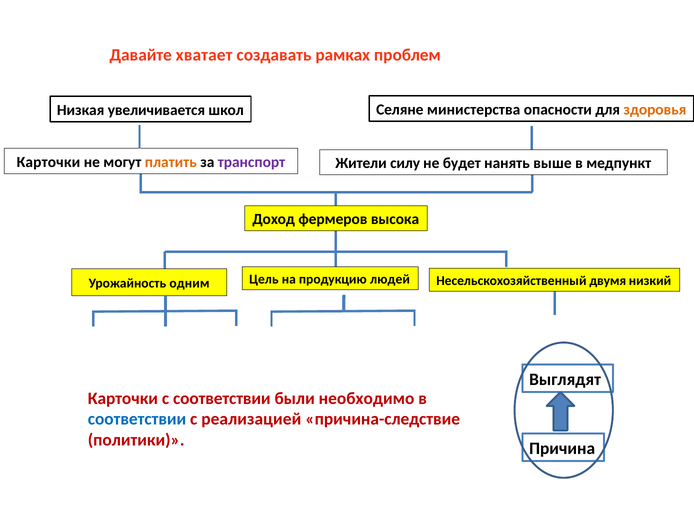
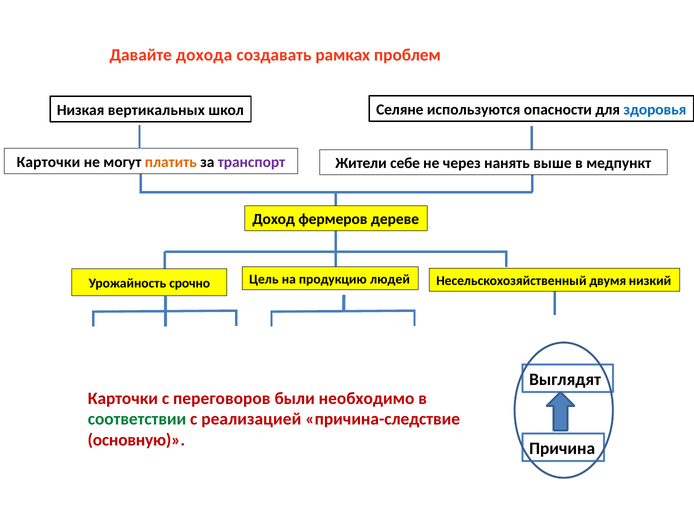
хватает: хватает -> дохода
увеличивается: увеличивается -> вертикальных
министерства: министерства -> используются
здоровья colour: orange -> blue
силу: силу -> себе
будет: будет -> через
высока: высока -> дереве
одним: одним -> срочно
с соответствии: соответствии -> переговоров
соответствии at (137, 419) colour: blue -> green
политики: политики -> основную
